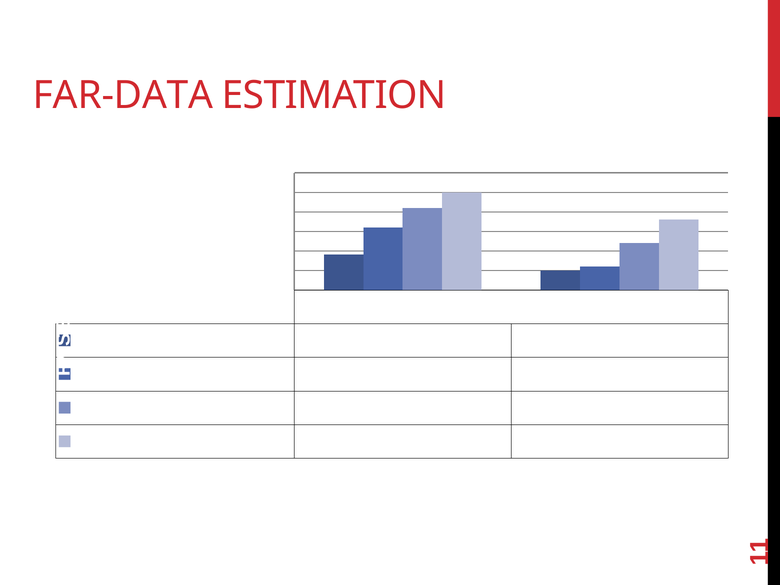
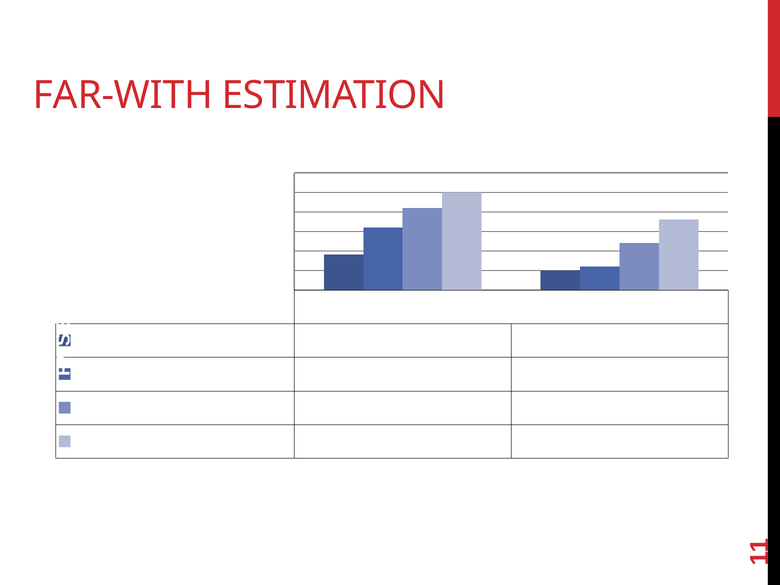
FAR-DATA: FAR-DATA -> FAR-WITH
